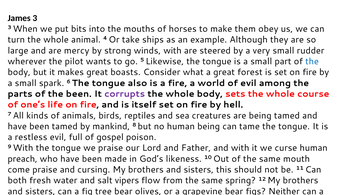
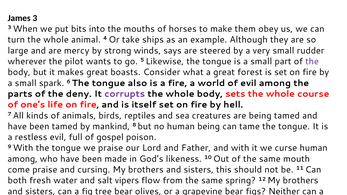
winds with: with -> says
the at (312, 61) colour: blue -> purple
the been: been -> deny
preach at (23, 159): preach -> among
